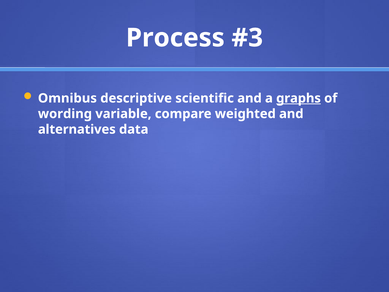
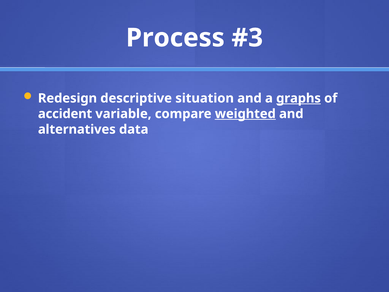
Omnibus: Omnibus -> Redesign
scientific: scientific -> situation
wording: wording -> accident
weighted underline: none -> present
